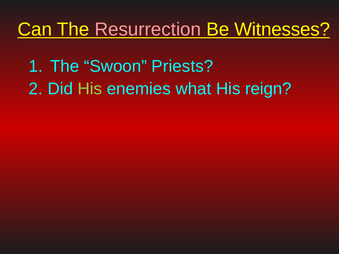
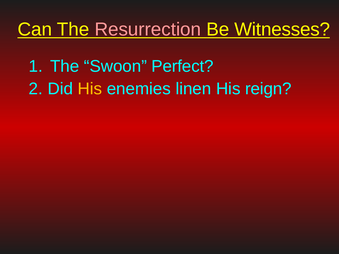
Priests: Priests -> Perfect
His at (90, 89) colour: light green -> yellow
what: what -> linen
